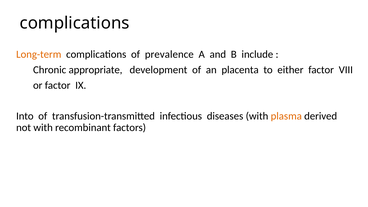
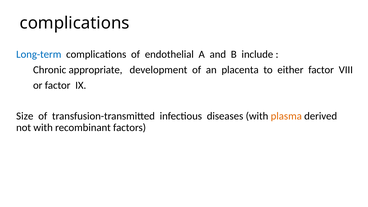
Long-term colour: orange -> blue
prevalence: prevalence -> endothelial
Into: Into -> Size
